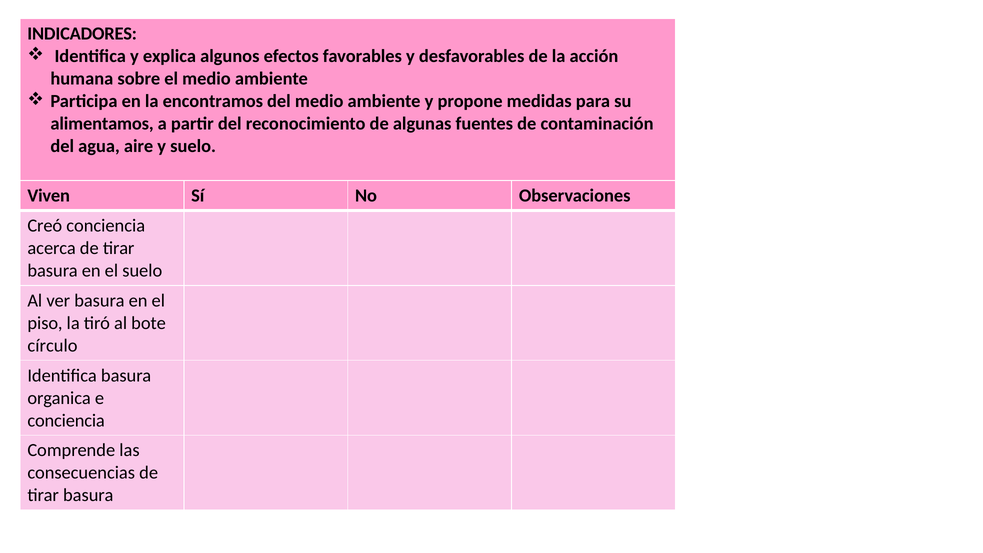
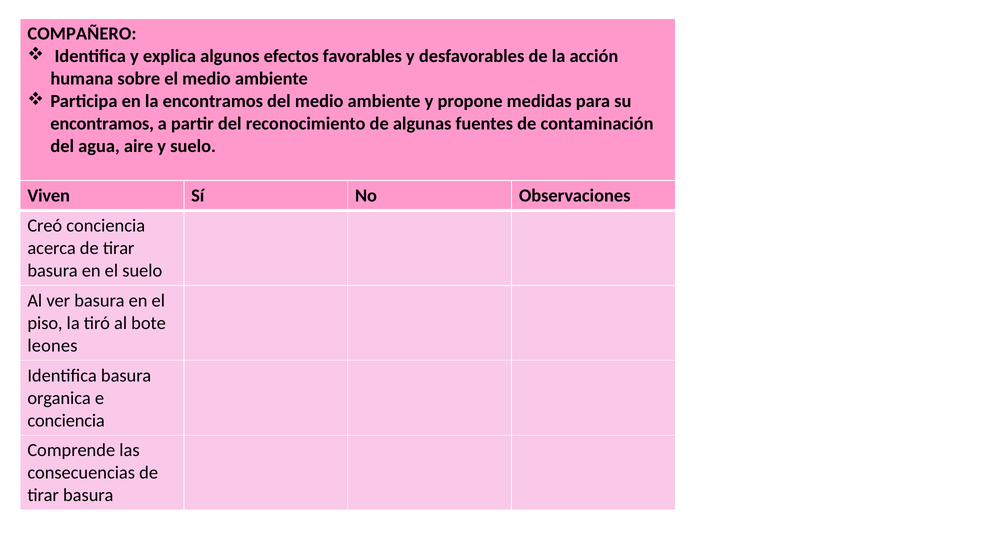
INDICADORES: INDICADORES -> COMPAÑERO
alimentamos at (102, 124): alimentamos -> encontramos
círculo: círculo -> leones
